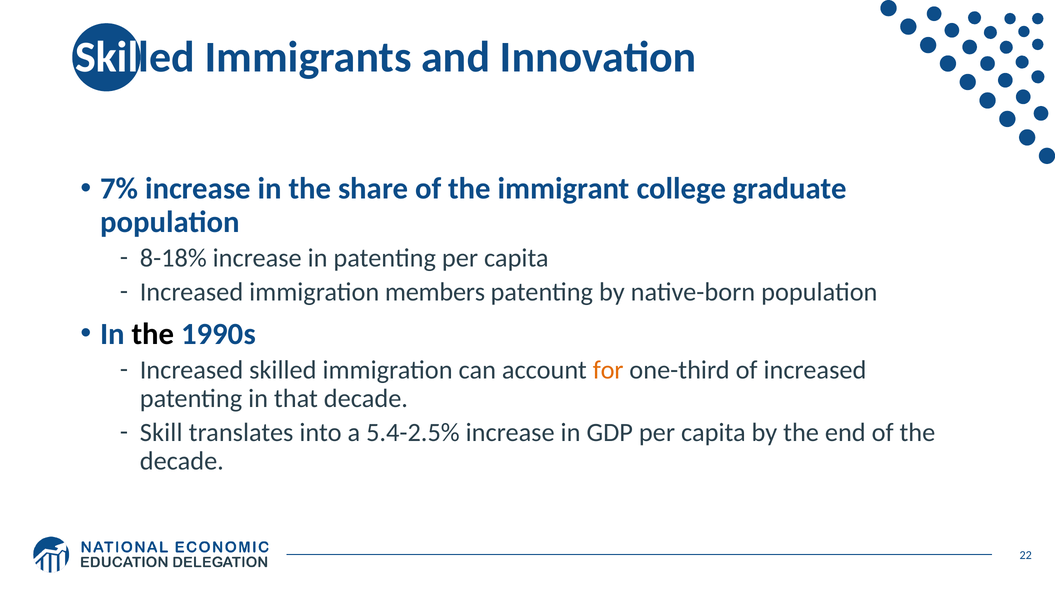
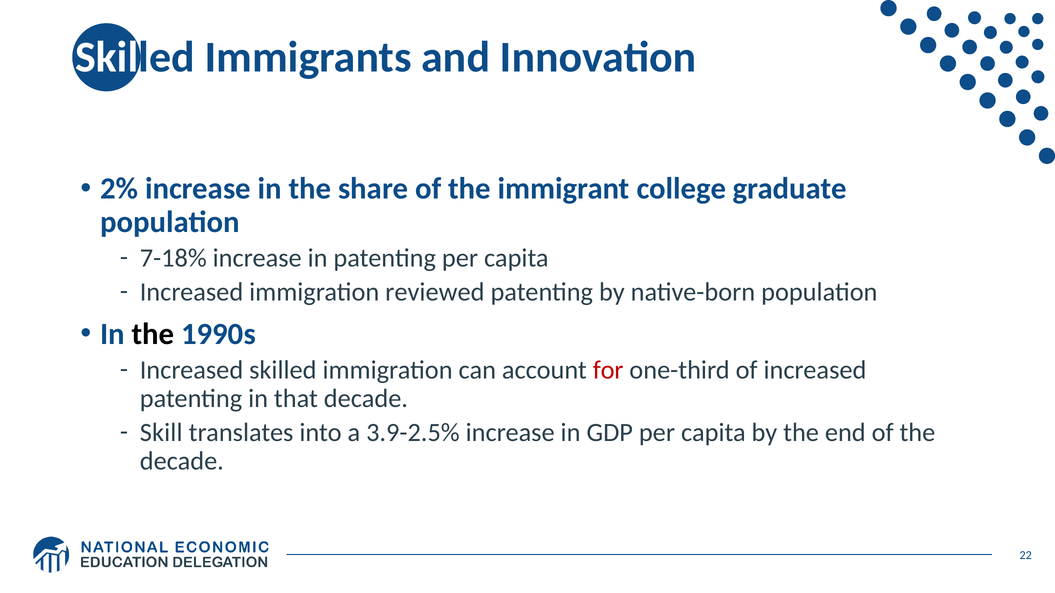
7%: 7% -> 2%
8-18%: 8-18% -> 7-18%
members: members -> reviewed
for colour: orange -> red
5.4-2.5%: 5.4-2.5% -> 3.9-2.5%
